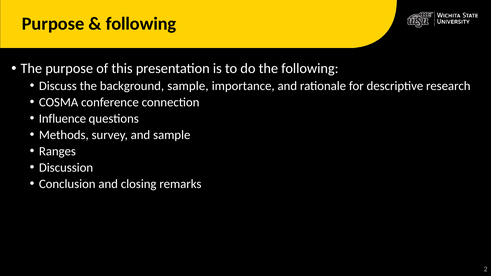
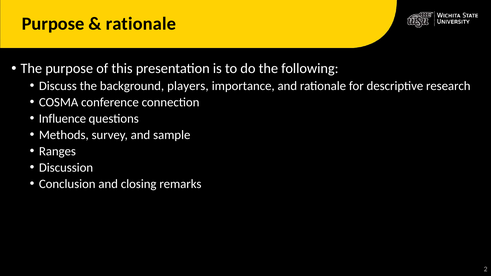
following at (141, 24): following -> rationale
background sample: sample -> players
